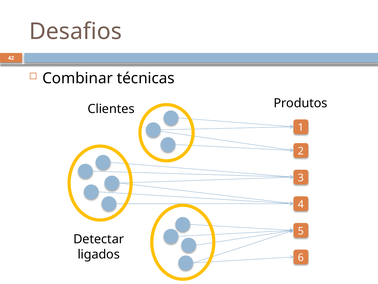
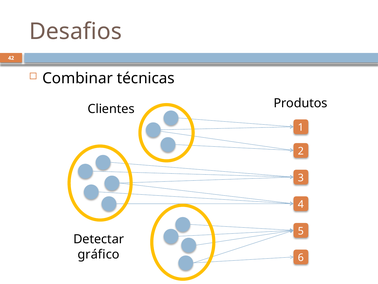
ligados: ligados -> gráfico
